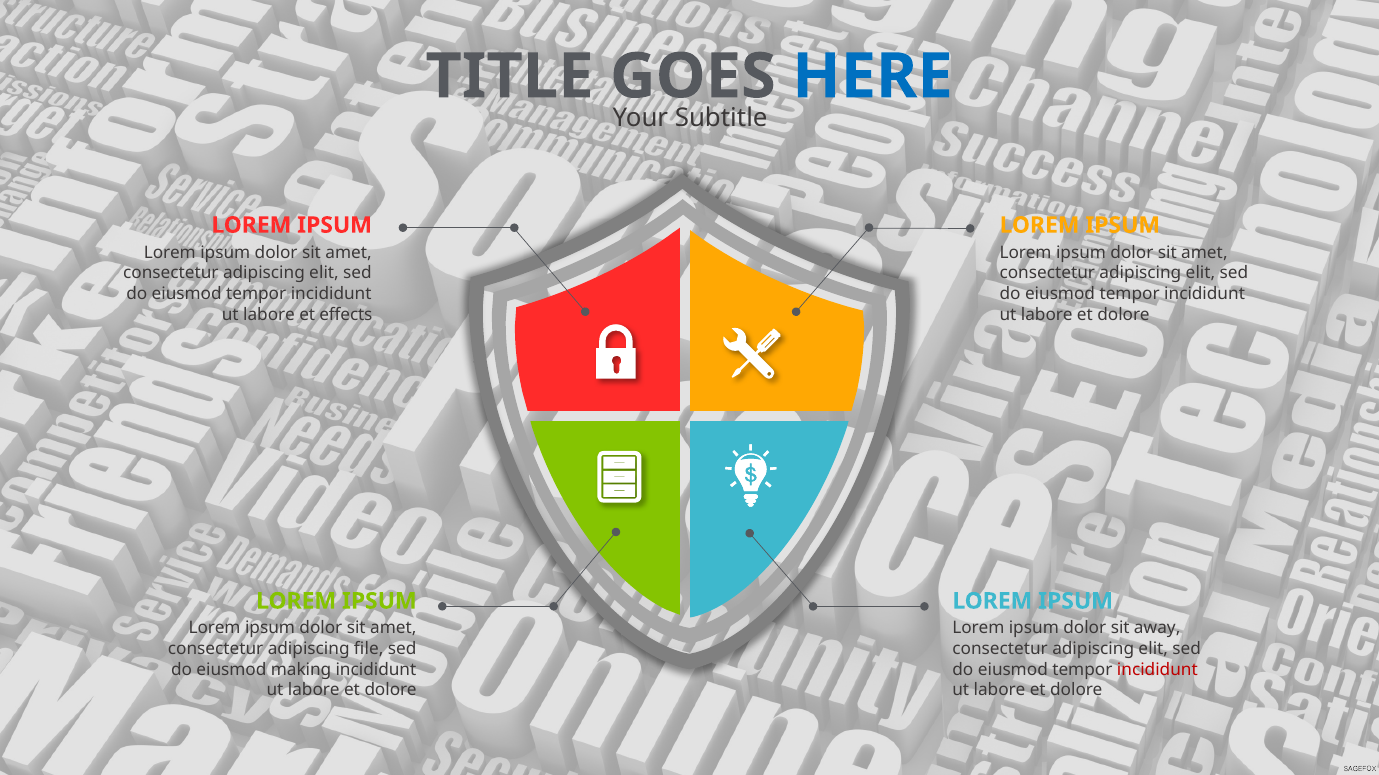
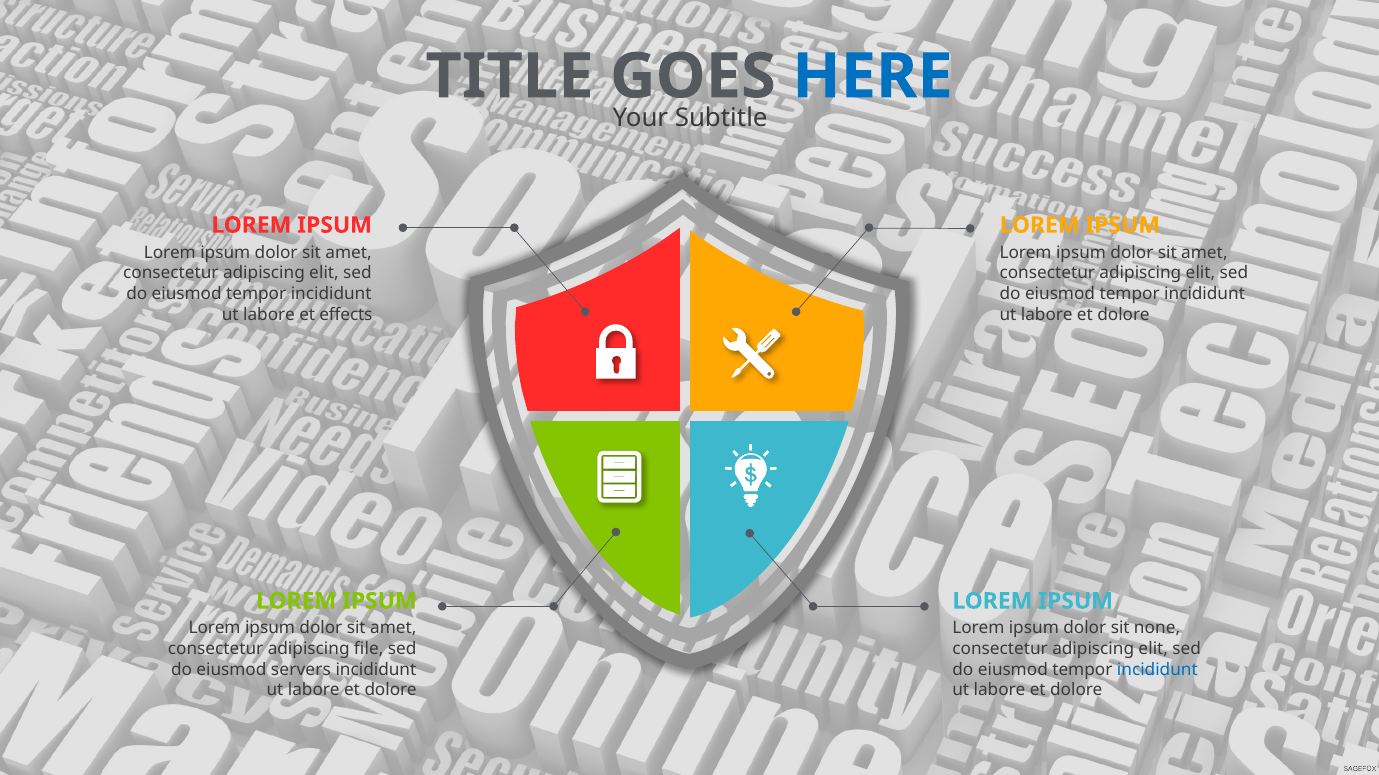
away: away -> none
making: making -> servers
incididunt at (1157, 670) colour: red -> blue
